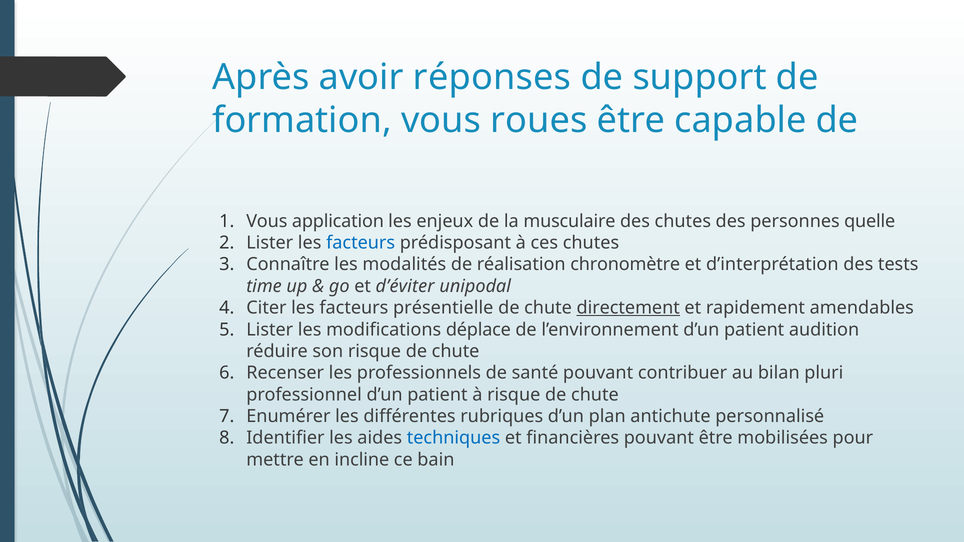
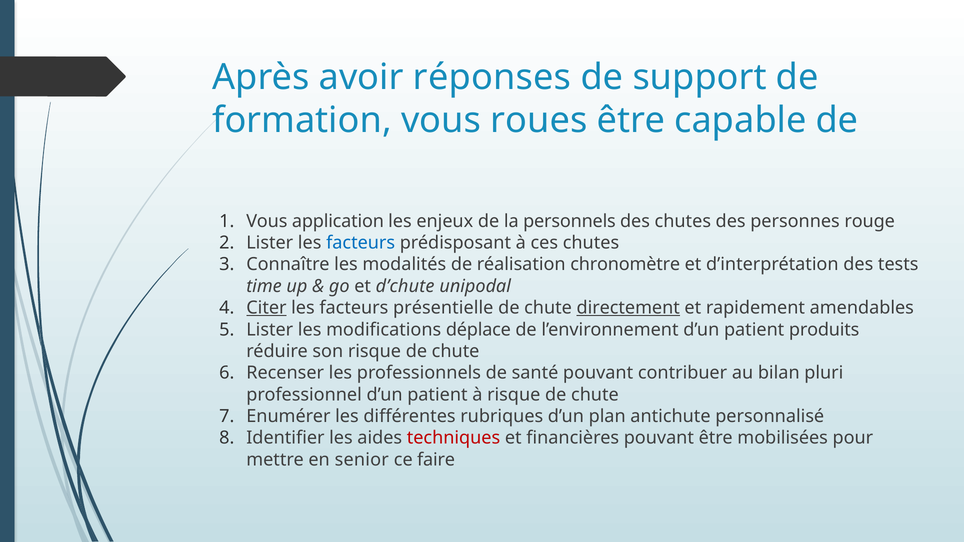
musculaire: musculaire -> personnels
quelle: quelle -> rouge
d’éviter: d’éviter -> d’chute
Citer underline: none -> present
audition: audition -> produits
techniques colour: blue -> red
incline: incline -> senior
bain: bain -> faire
